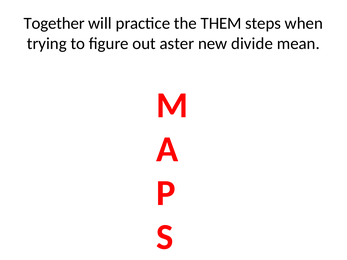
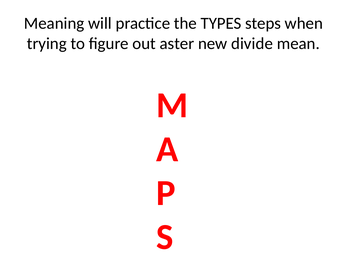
Together: Together -> Meaning
THEM: THEM -> TYPES
